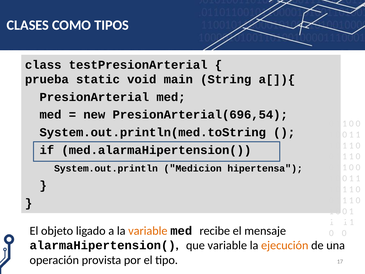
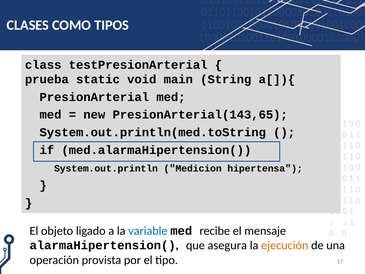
PresionArterial(696,54: PresionArterial(696,54 -> PresionArterial(143,65
variable at (148, 231) colour: orange -> blue
que variable: variable -> asegura
